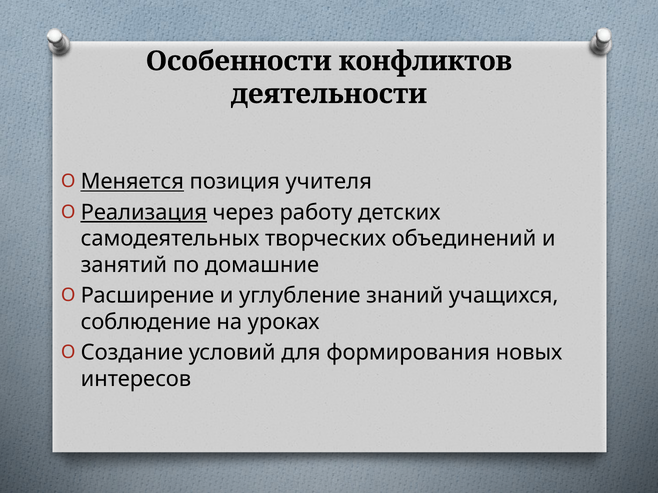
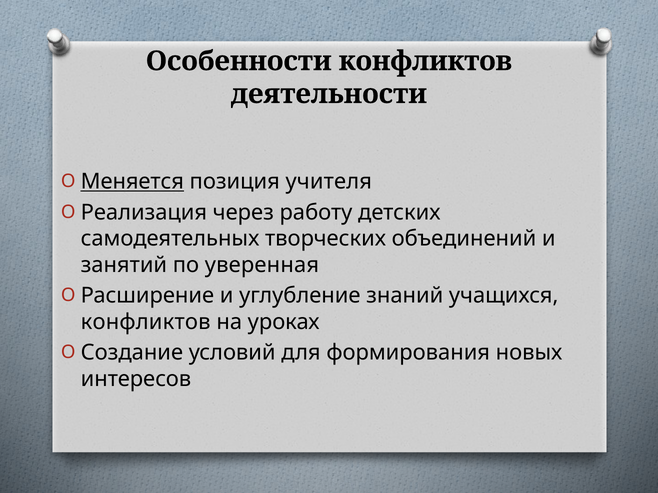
Реализация underline: present -> none
домашние: домашние -> уверенная
соблюдение at (146, 322): соблюдение -> конфликтов
